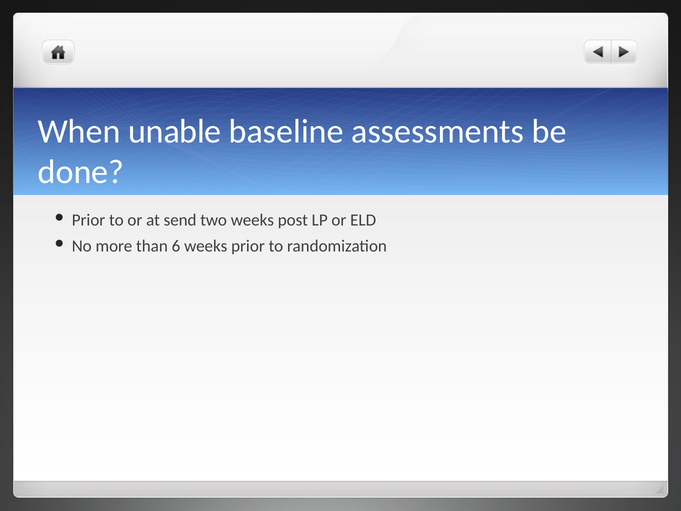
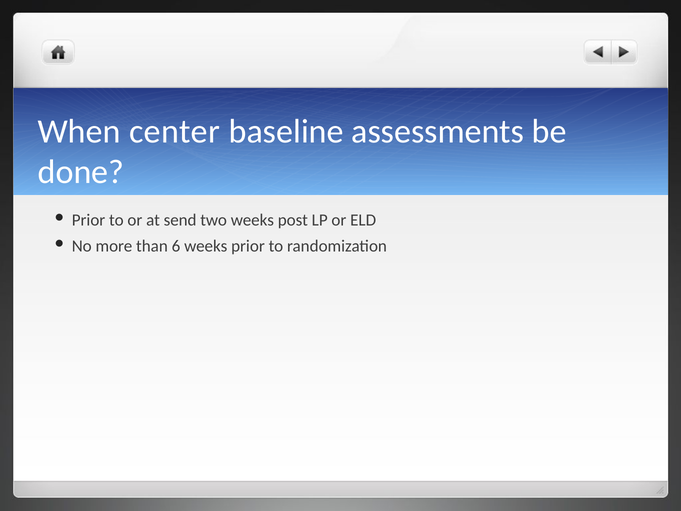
unable: unable -> center
